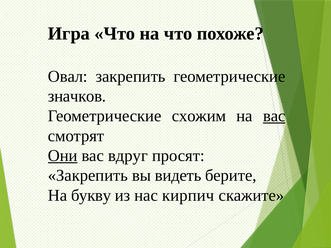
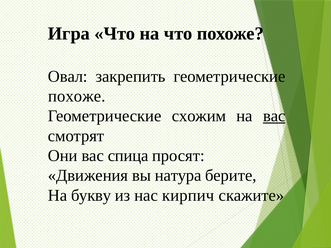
значков at (77, 96): значков -> похоже
Они underline: present -> none
вдруг: вдруг -> спица
Закрепить at (88, 176): Закрепить -> Движения
видеть: видеть -> натура
